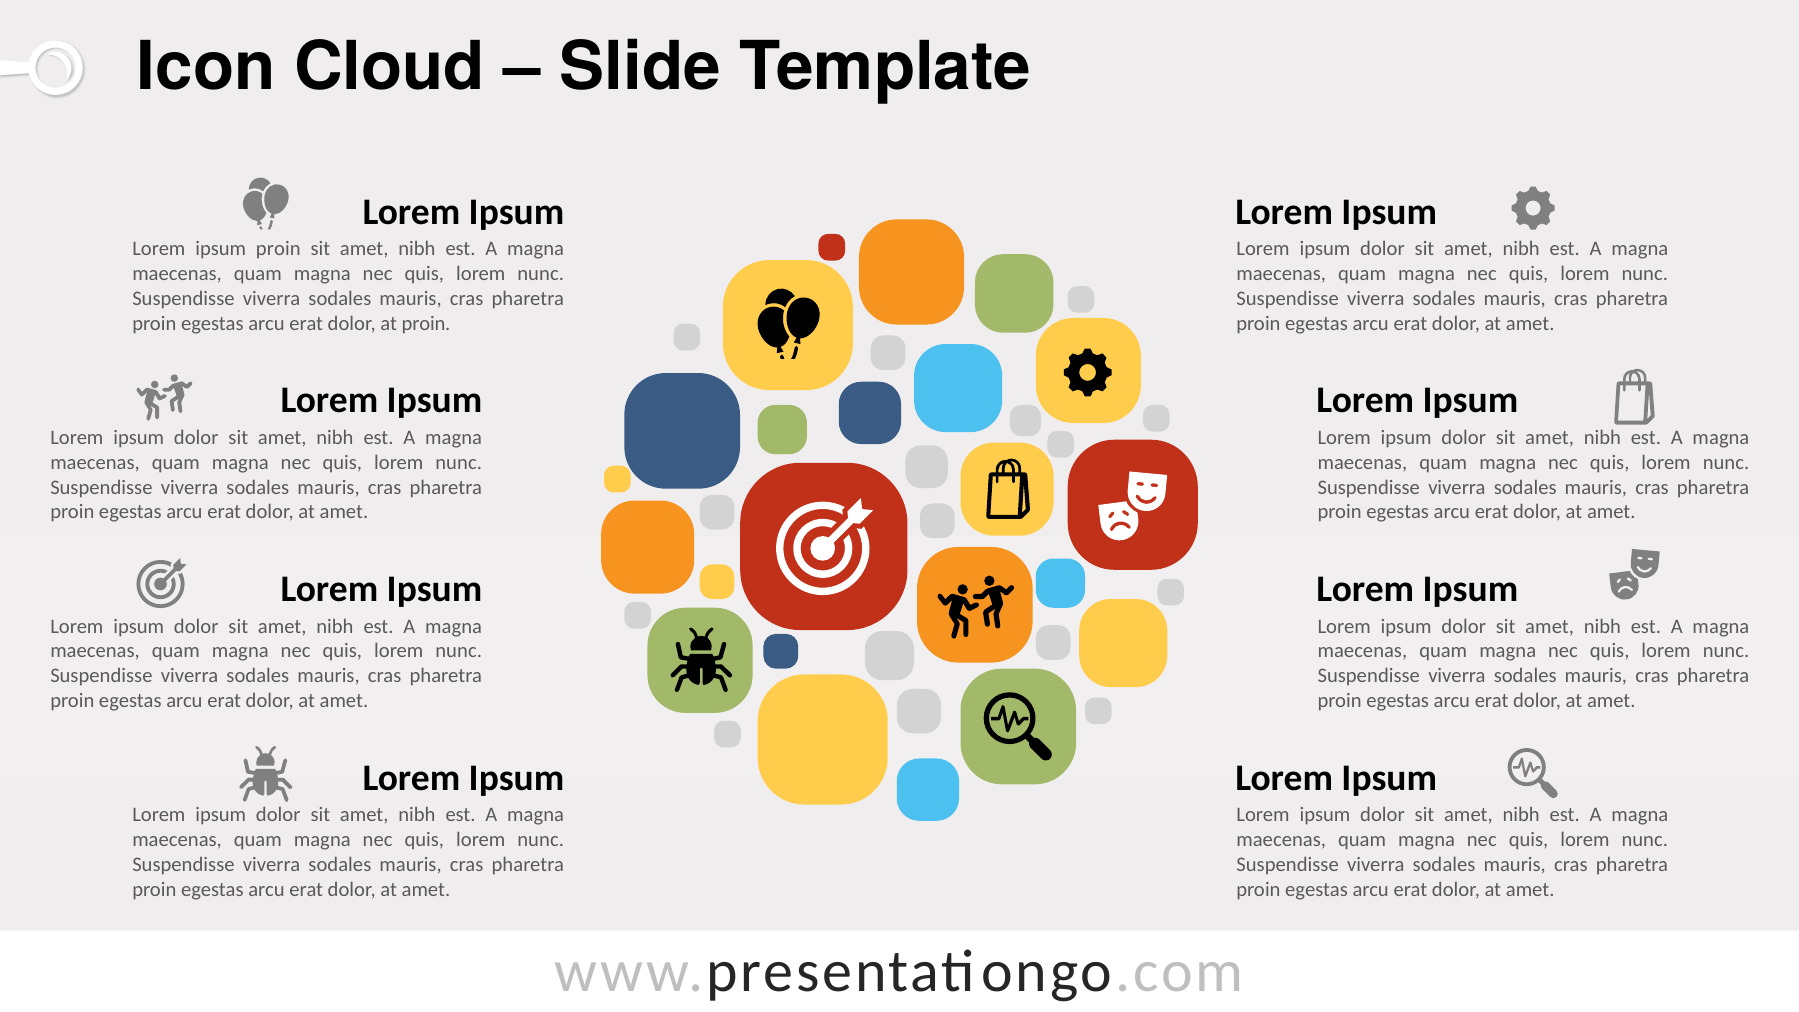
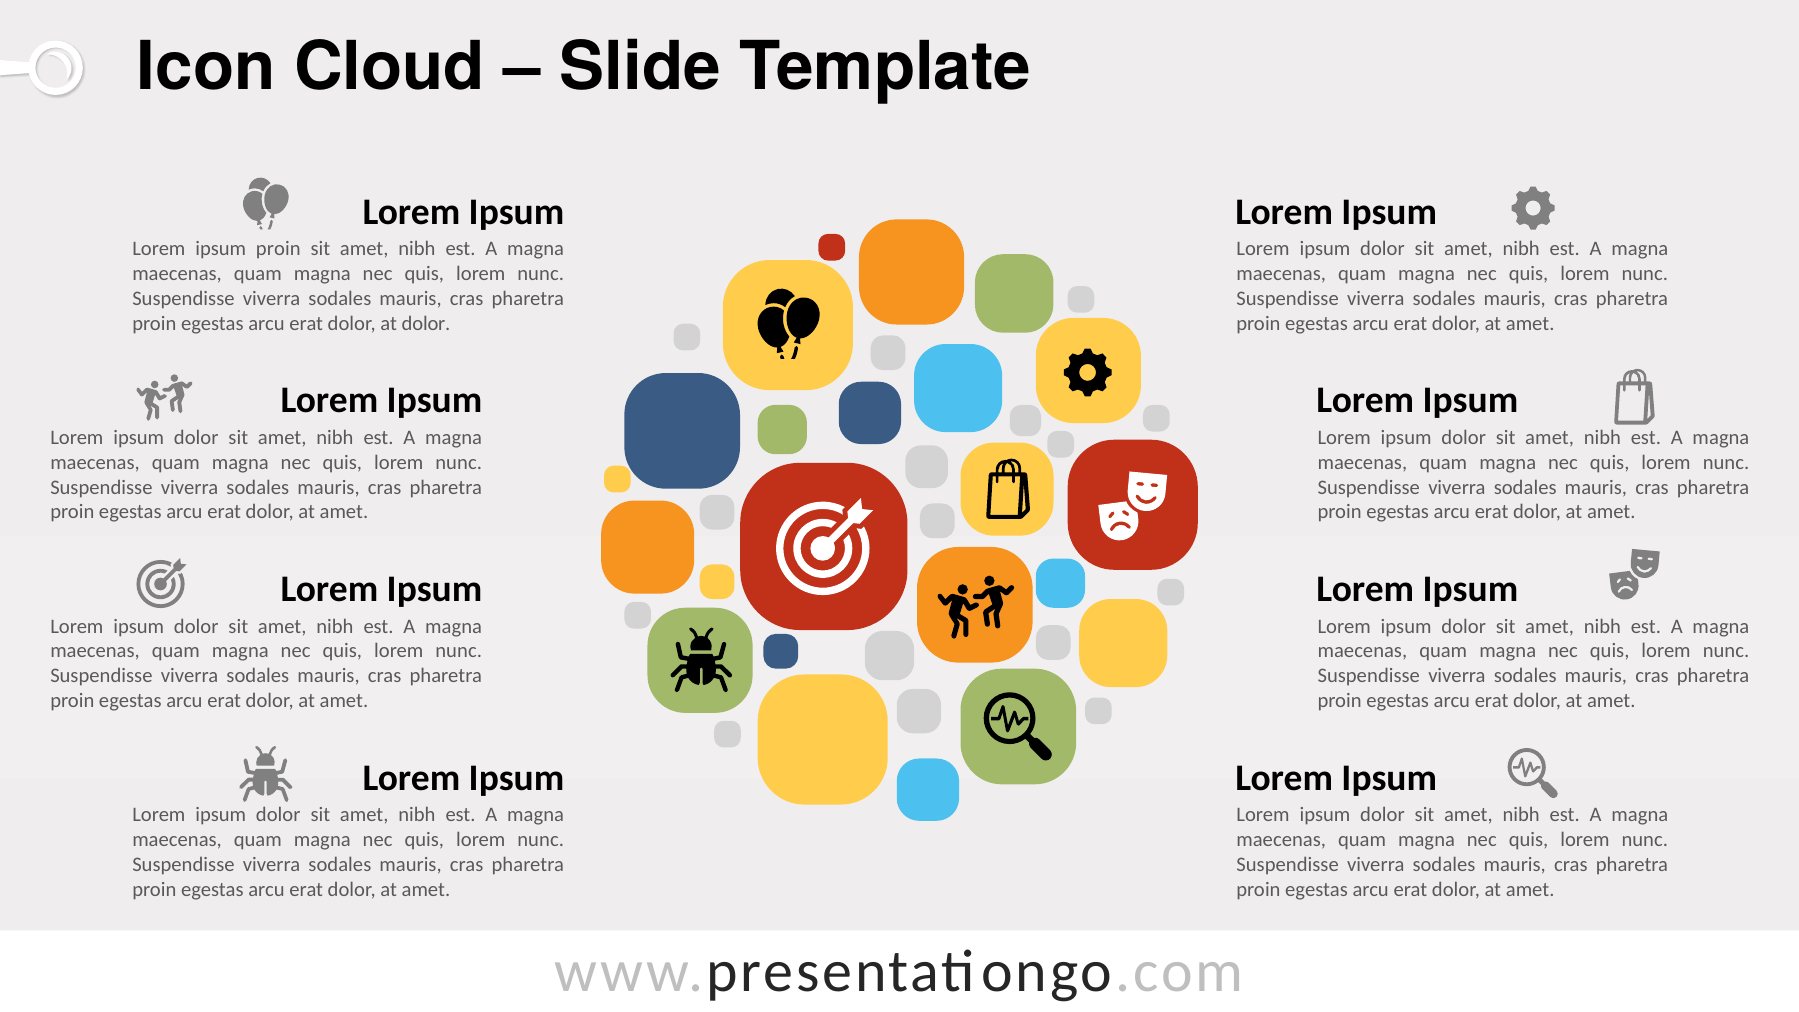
at proin: proin -> dolor
